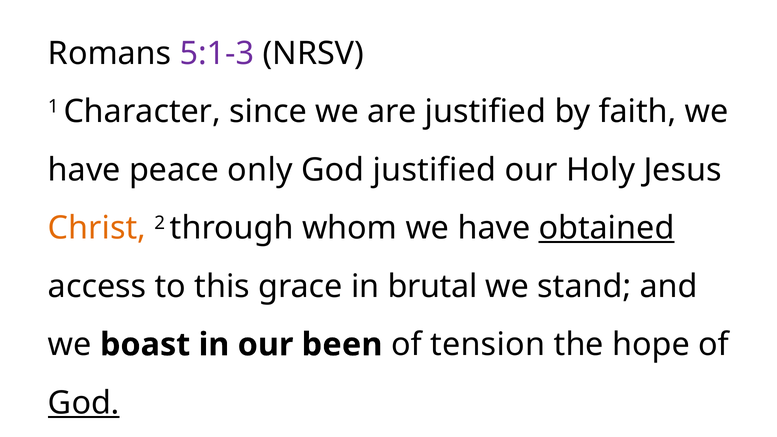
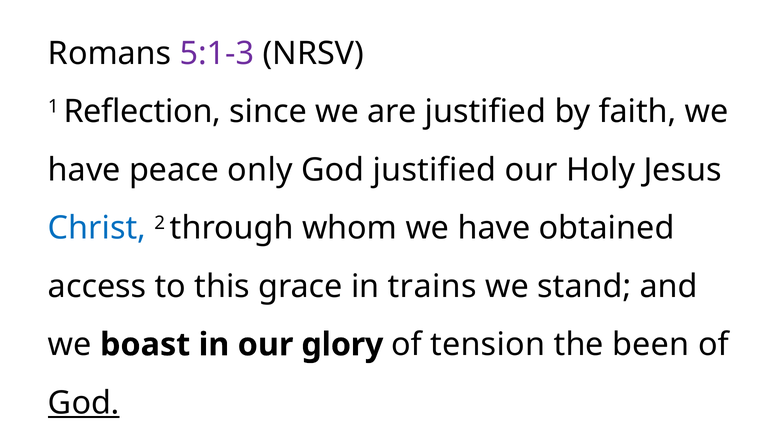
Character: Character -> Reflection
Christ colour: orange -> blue
obtained underline: present -> none
brutal: brutal -> trains
been: been -> glory
hope: hope -> been
